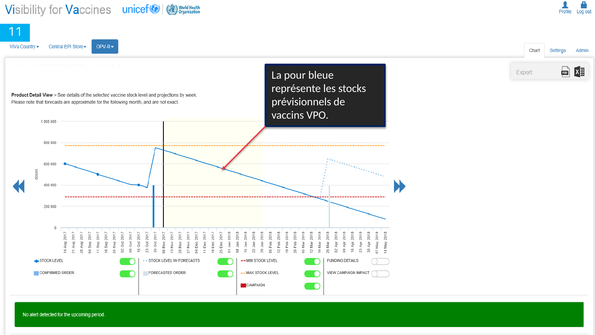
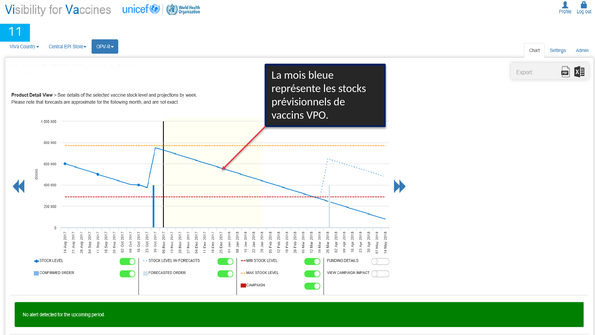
pour: pour -> mois
